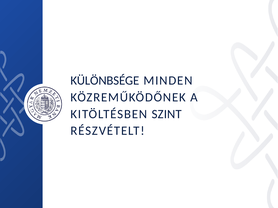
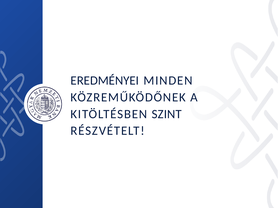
KÜLÖNBSÉGE: KÜLÖNBSÉGE -> EREDMÉNYEI
